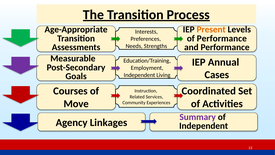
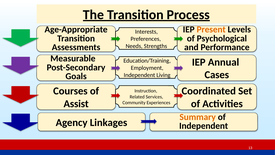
of Performance: Performance -> Psychological
Move: Move -> Assist
Summary colour: purple -> orange
